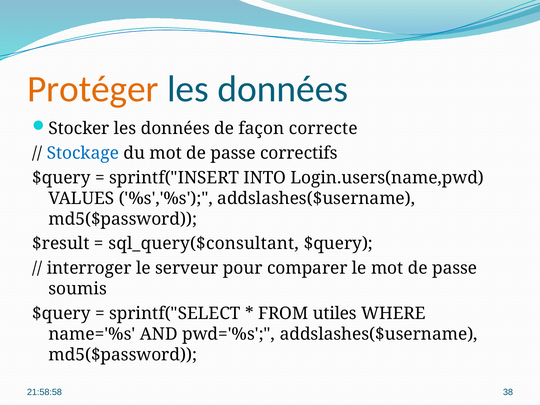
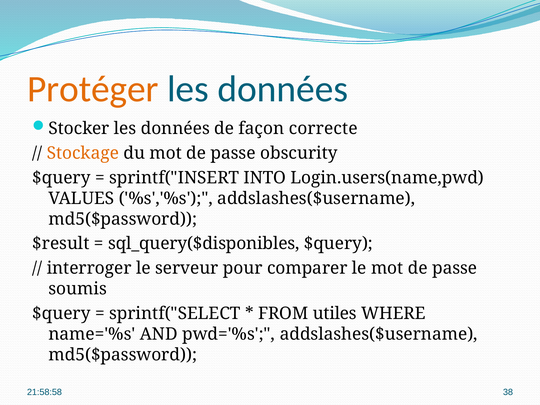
Stockage colour: blue -> orange
correctifs: correctifs -> obscurity
sql_query($consultant: sql_query($consultant -> sql_query($disponibles
